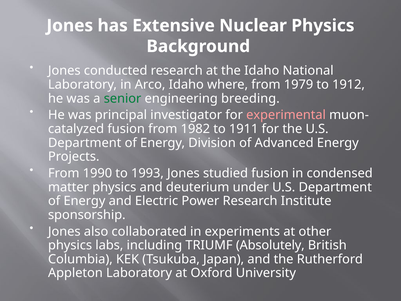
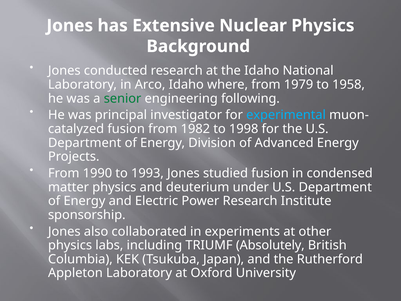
1912: 1912 -> 1958
breeding: breeding -> following
experimental colour: pink -> light blue
1911: 1911 -> 1998
